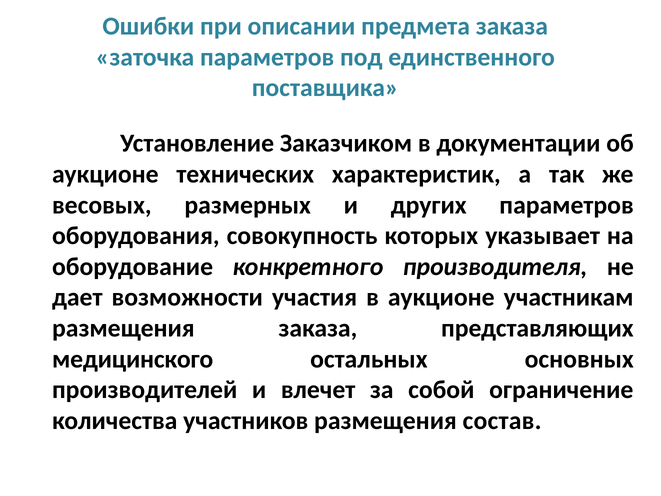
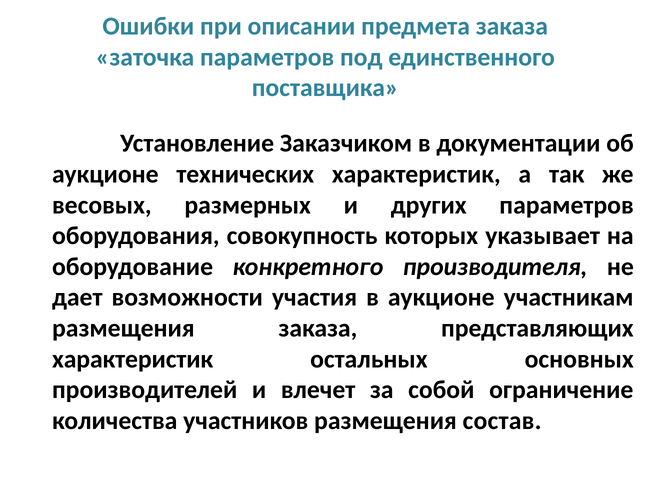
медицинского at (133, 359): медицинского -> характеристик
